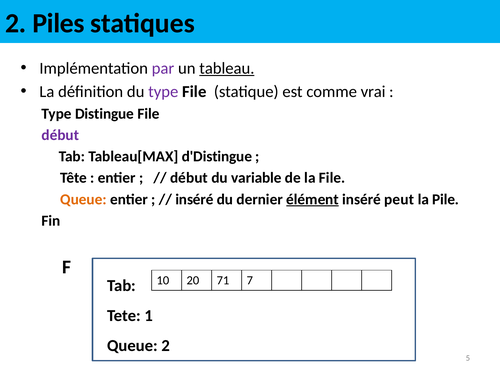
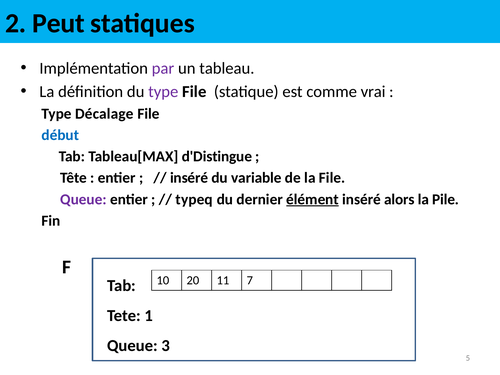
Piles: Piles -> Peut
tableau underline: present -> none
Distingue: Distingue -> Décalage
début at (60, 135) colour: purple -> blue
début at (189, 178): début -> inséré
Queue at (83, 199) colour: orange -> purple
inséré at (194, 199): inséré -> typeq
peut: peut -> alors
71: 71 -> 11
Queue 2: 2 -> 3
